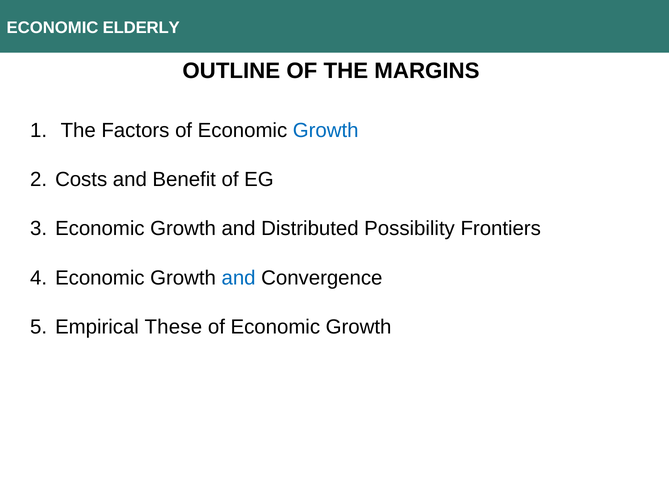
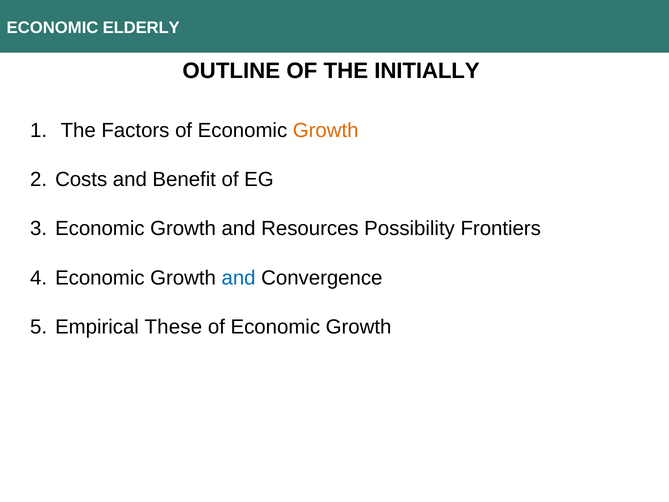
MARGINS: MARGINS -> INITIALLY
Growth at (326, 131) colour: blue -> orange
Distributed: Distributed -> Resources
